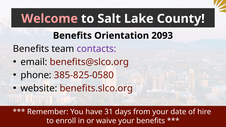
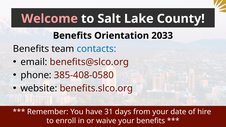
2093: 2093 -> 2033
contacts colour: purple -> blue
385-825-0580: 385-825-0580 -> 385-408-0580
